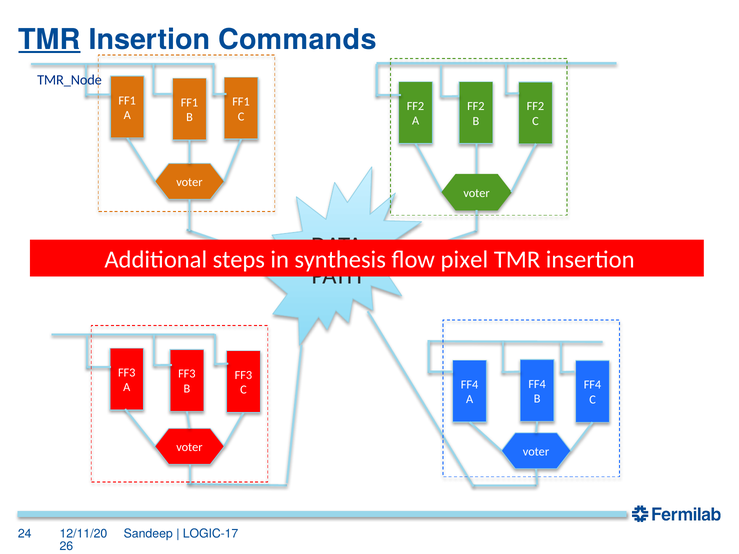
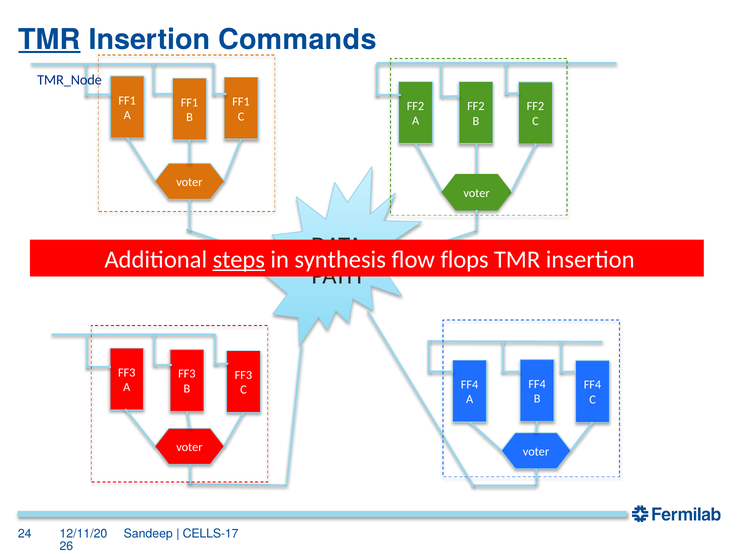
steps underline: none -> present
pixel: pixel -> flops
LOGIC-17: LOGIC-17 -> CELLS-17
